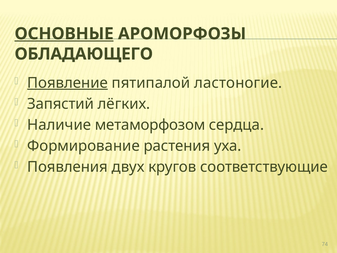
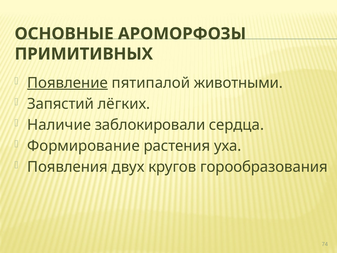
ОСНОВНЫЕ underline: present -> none
ОБЛАДАЮЩЕГО: ОБЛАДАЮЩЕГО -> ПРИМИТИВНЫХ
ластоногие: ластоногие -> животными
метаморфозом: метаморфозом -> заблокировали
соответствующие: соответствующие -> горообразования
